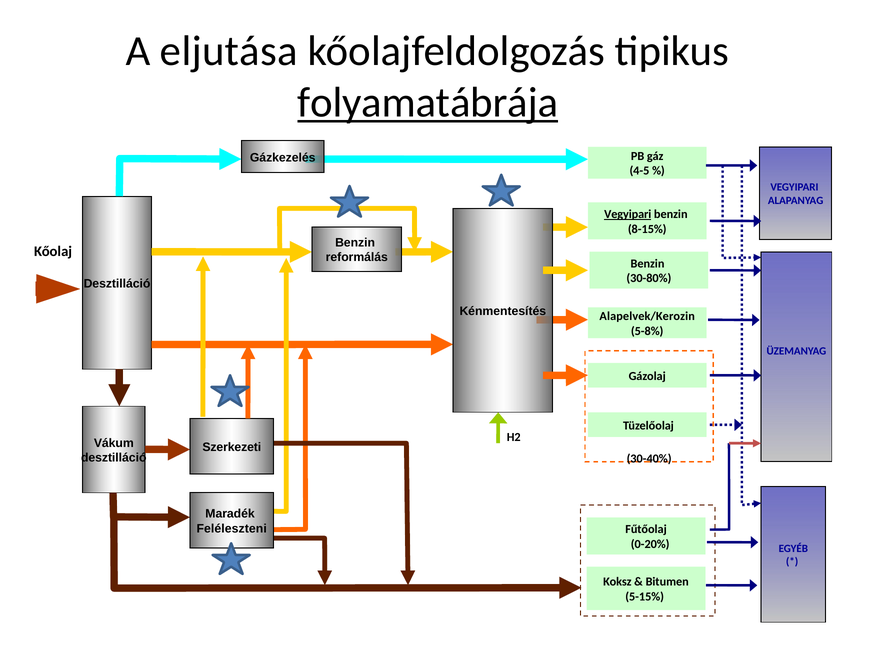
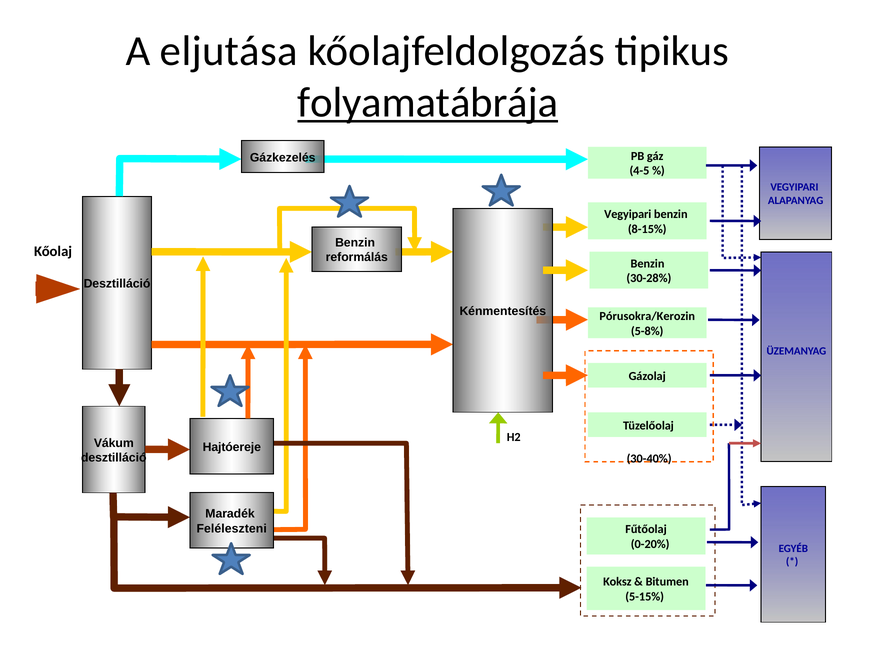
Vegyipari at (628, 214) underline: present -> none
30-80%: 30-80% -> 30-28%
Alapelvek/Kerozin: Alapelvek/Kerozin -> Pórusokra/Kerozin
Szerkezeti: Szerkezeti -> Hajtóereje
